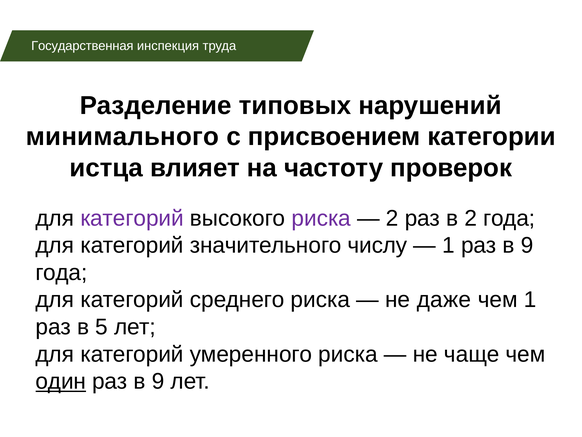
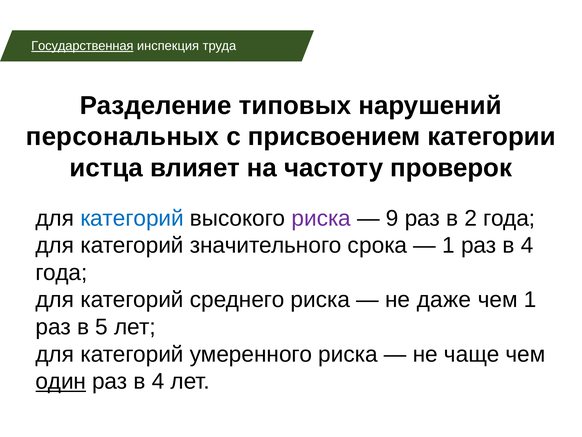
Государственная underline: none -> present
минимального: минимального -> персональных
категорий at (132, 218) colour: purple -> blue
2 at (392, 218): 2 -> 9
числу: числу -> срока
1 раз в 9: 9 -> 4
9 at (158, 381): 9 -> 4
